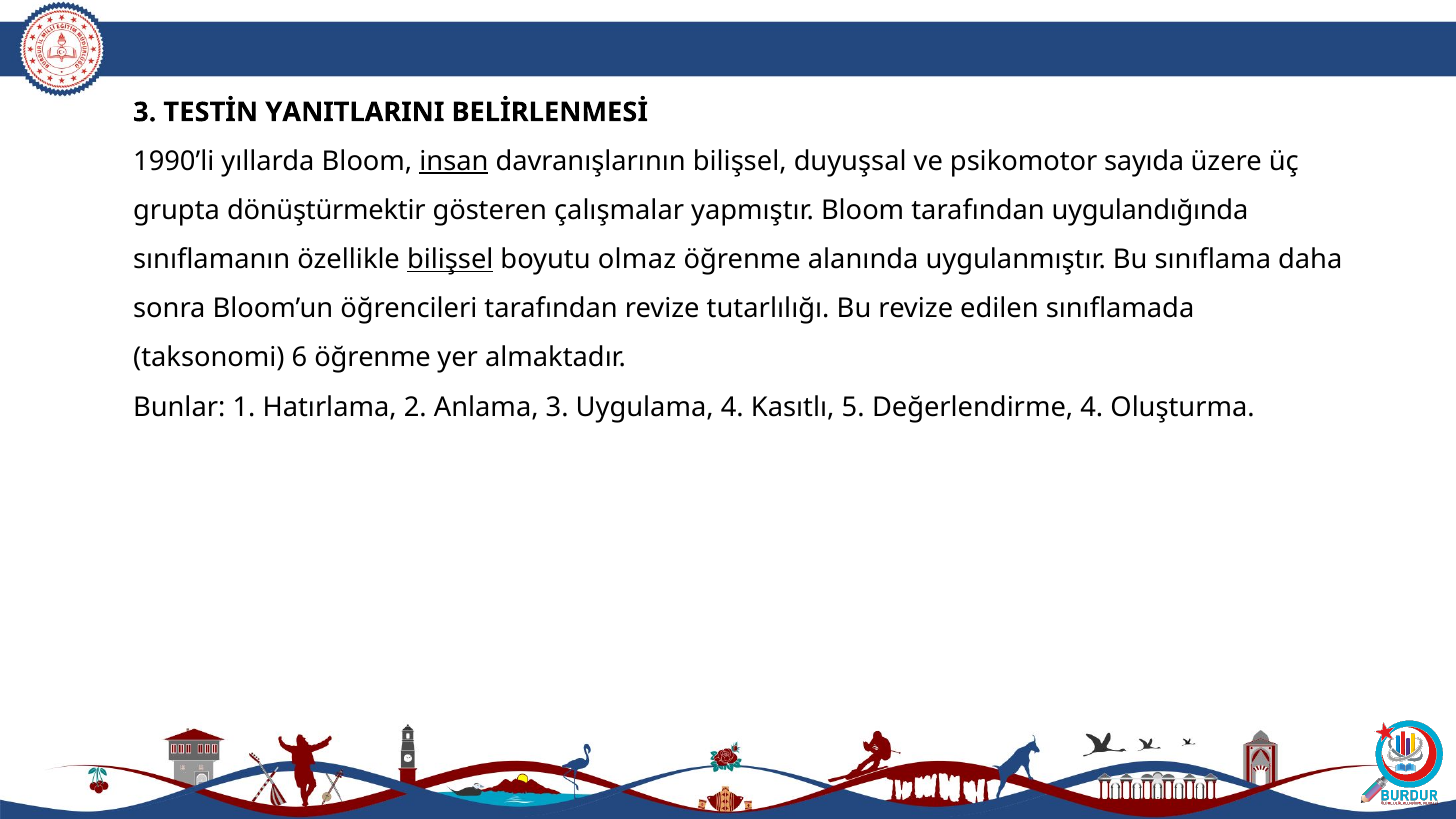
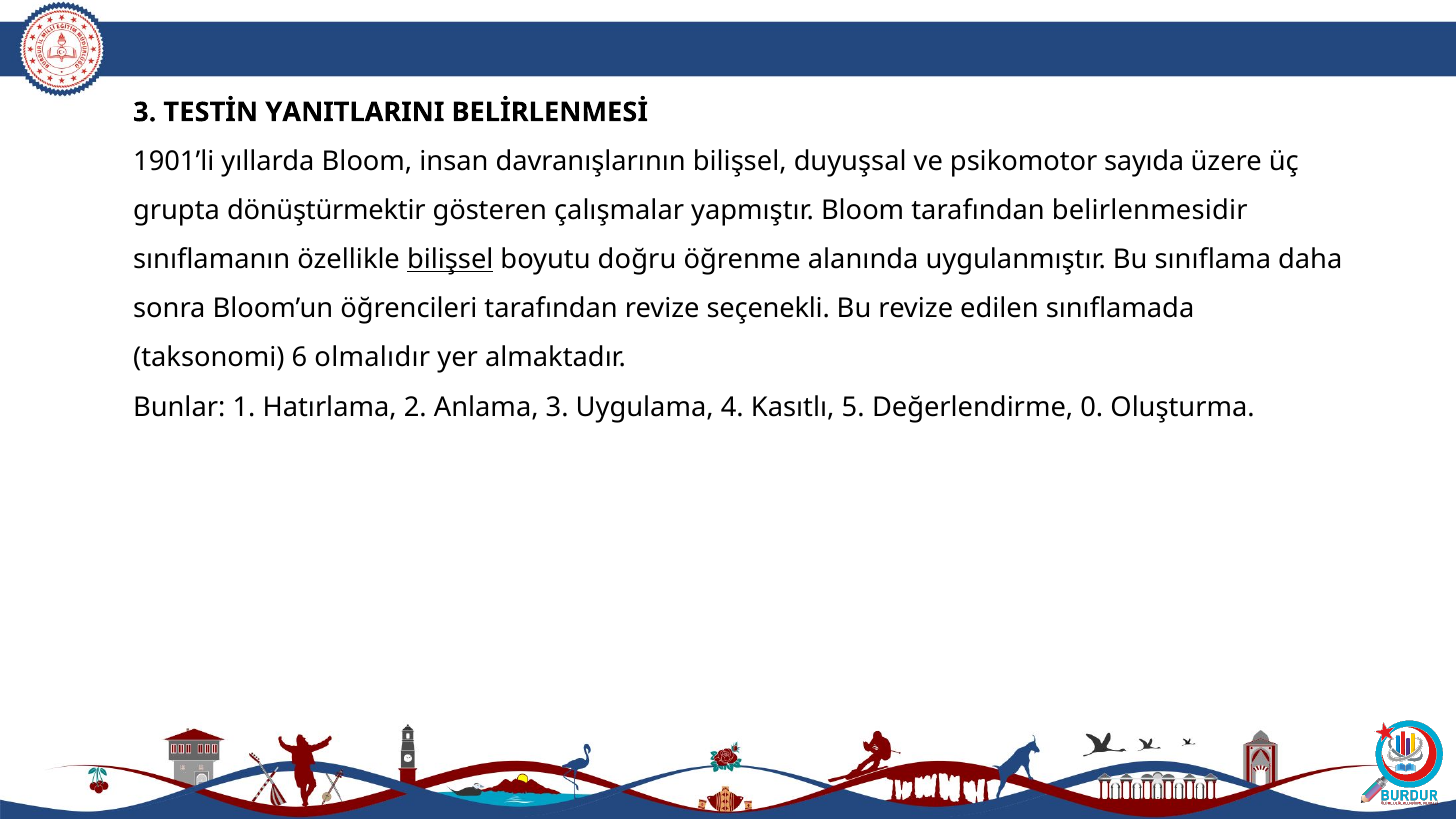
1990’li: 1990’li -> 1901’li
insan underline: present -> none
uygulandığında: uygulandığında -> belirlenmesidir
olmaz: olmaz -> doğru
tutarlılığı: tutarlılığı -> seçenekli
6 öğrenme: öğrenme -> olmalıdır
Değerlendirme 4: 4 -> 0
